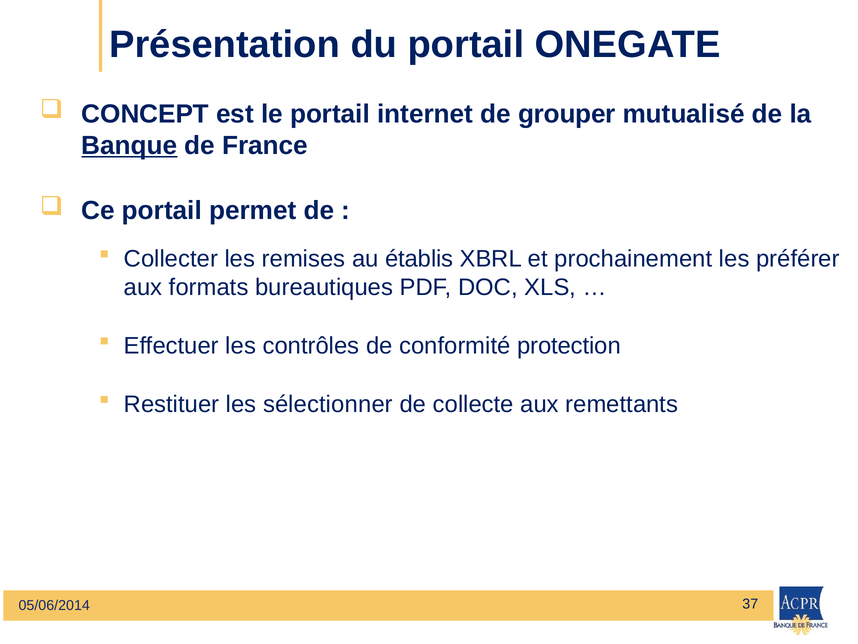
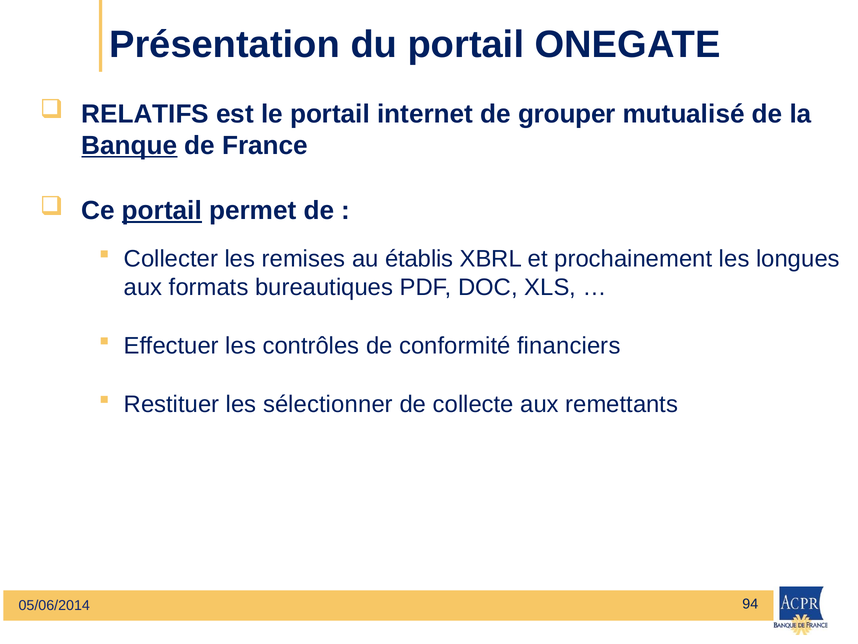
CONCEPT: CONCEPT -> RELATIFS
portail at (162, 211) underline: none -> present
préférer: préférer -> longues
protection: protection -> financiers
37: 37 -> 94
